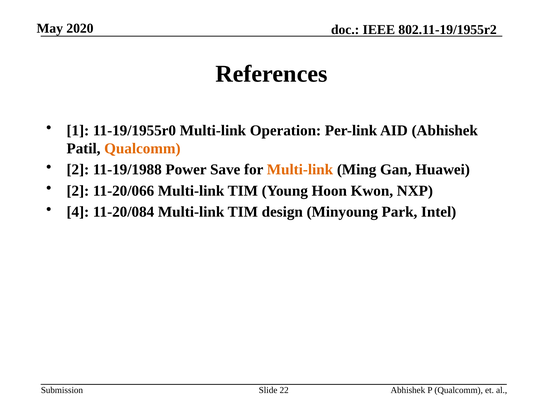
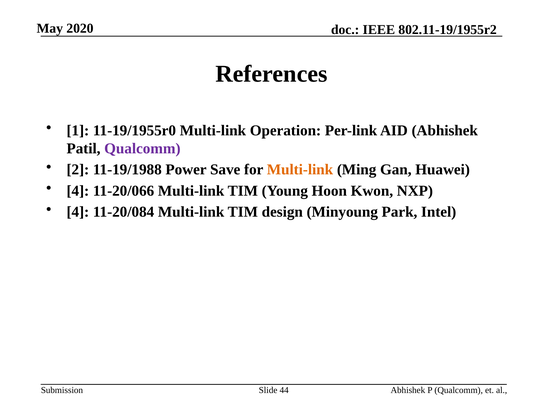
Qualcomm at (142, 149) colour: orange -> purple
2 at (78, 191): 2 -> 4
22: 22 -> 44
